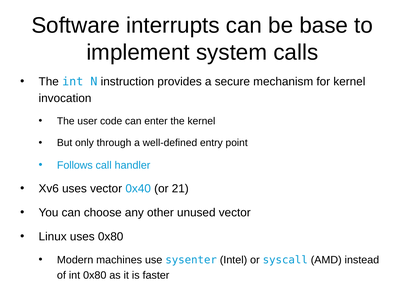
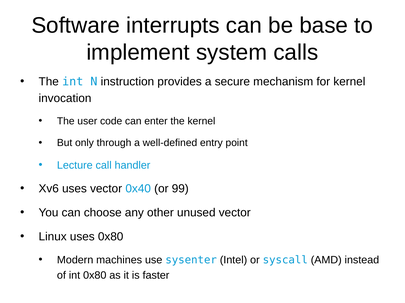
Follows: Follows -> Lecture
21: 21 -> 99
